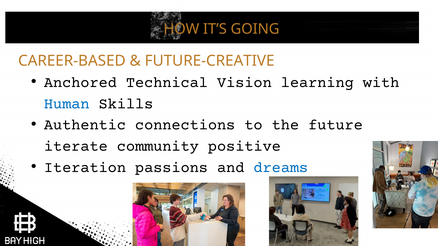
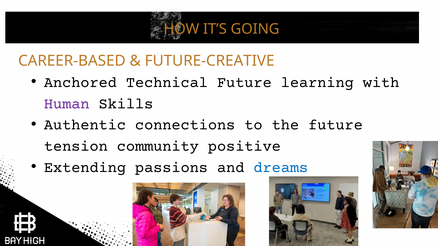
Technical Vision: Vision -> Future
Human colour: blue -> purple
iterate: iterate -> tension
Iteration: Iteration -> Extending
